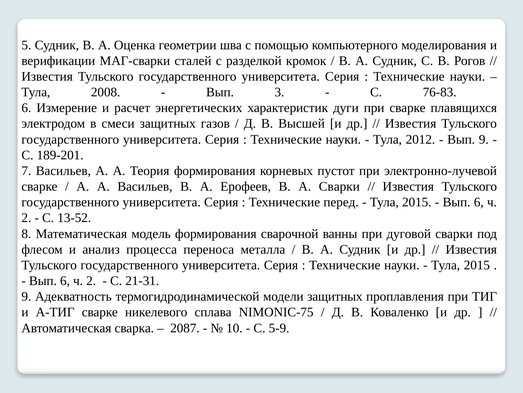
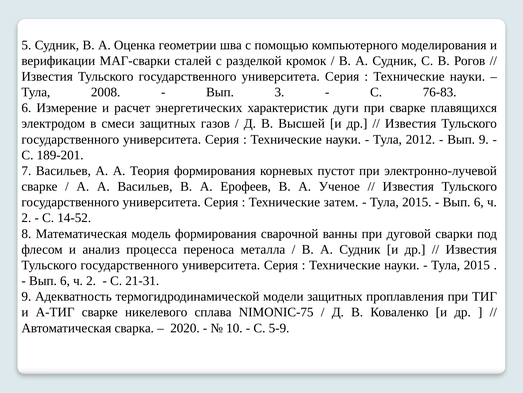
А Сварки: Сварки -> Ученое
перед: перед -> затем
13-52: 13-52 -> 14-52
2087: 2087 -> 2020
